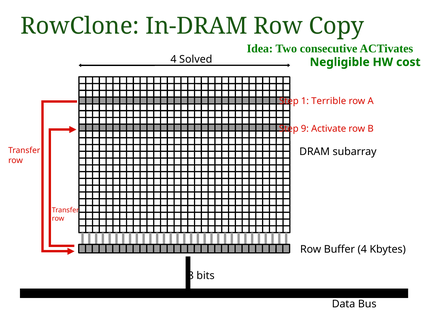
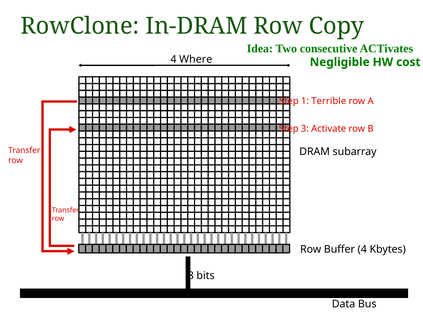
Solved: Solved -> Where
9: 9 -> 3
